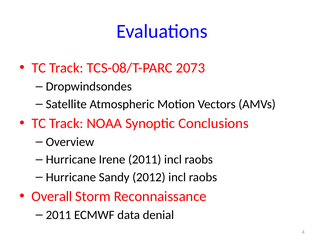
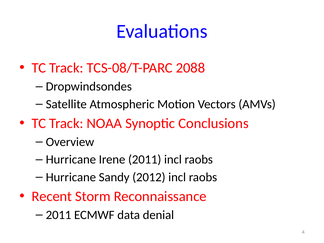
2073: 2073 -> 2088
Overall: Overall -> Recent
